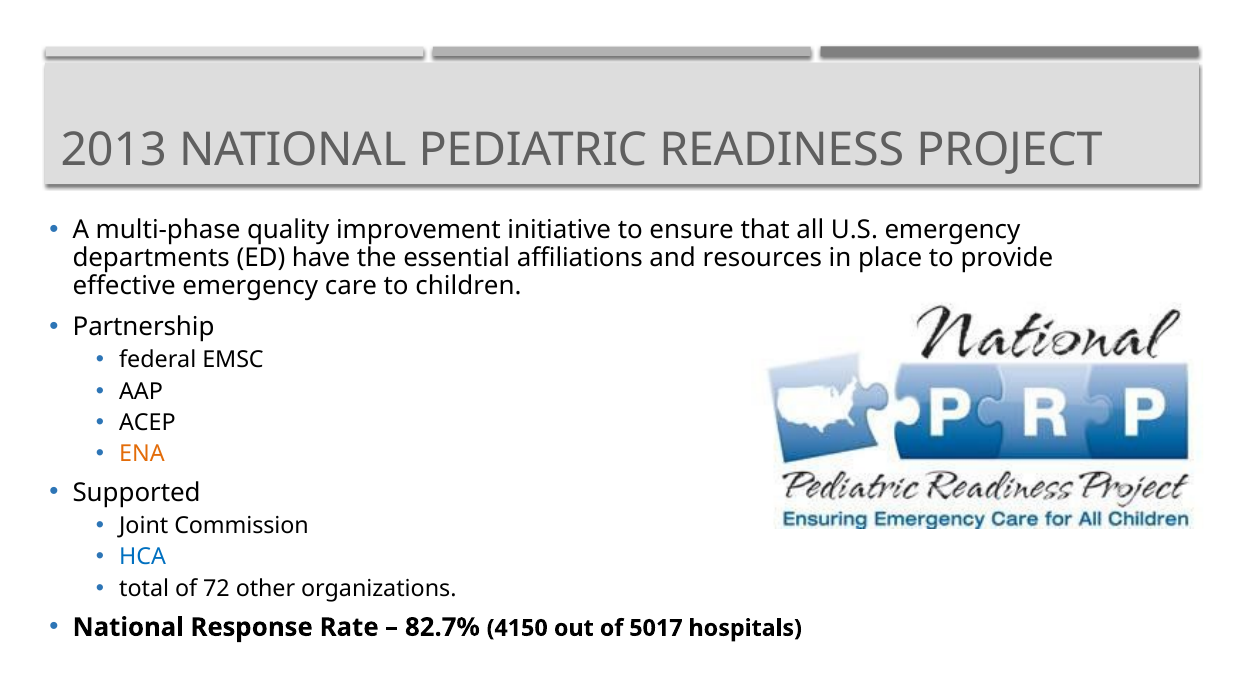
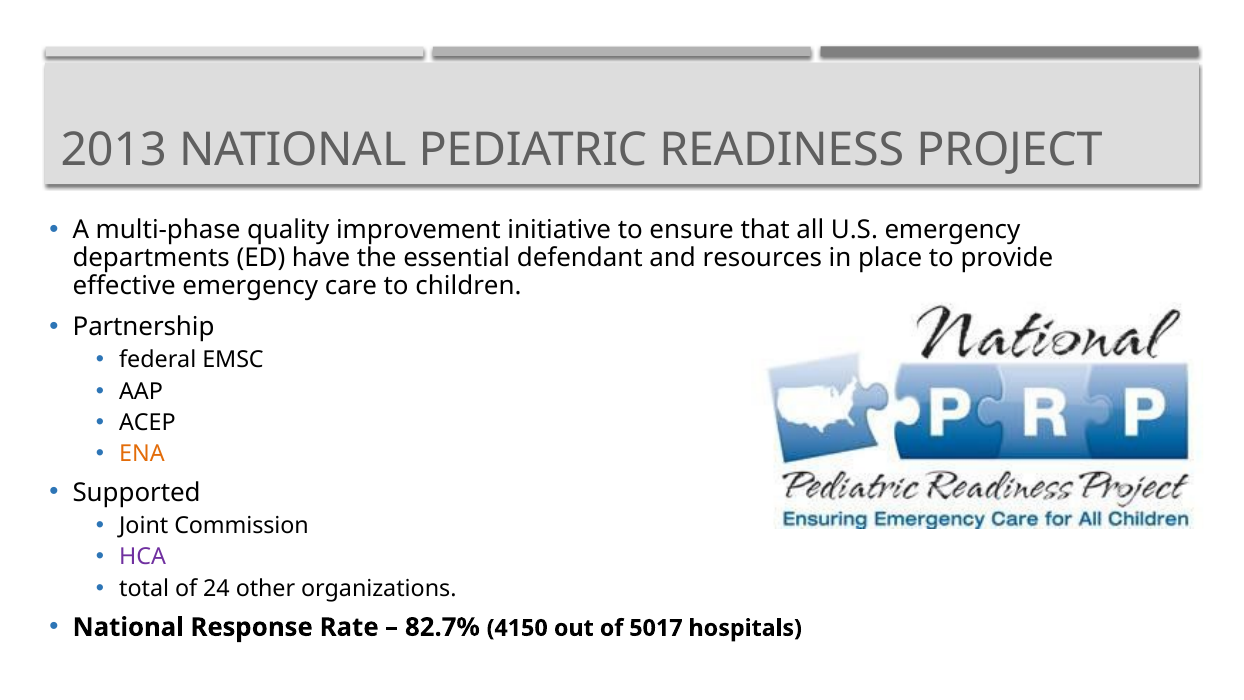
affiliations: affiliations -> defendant
HCA colour: blue -> purple
72: 72 -> 24
